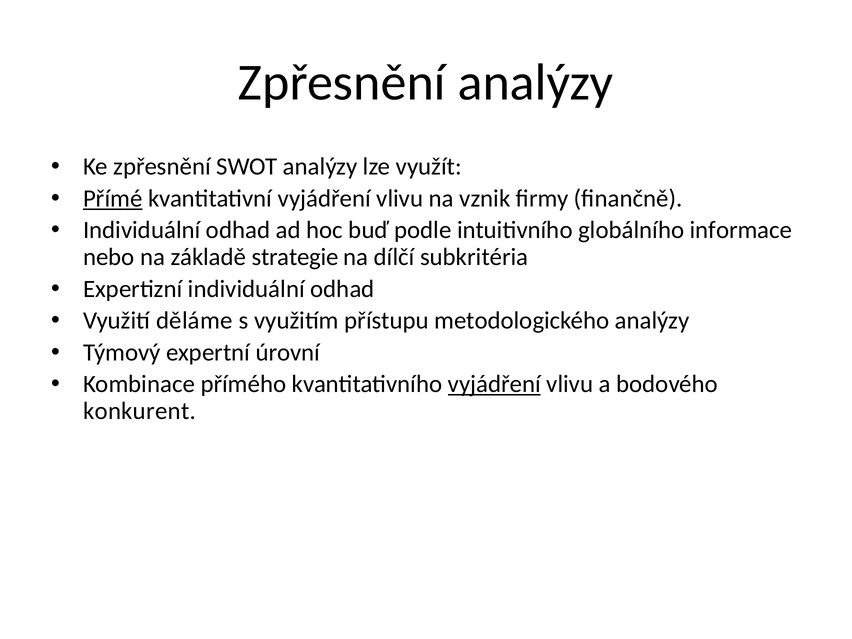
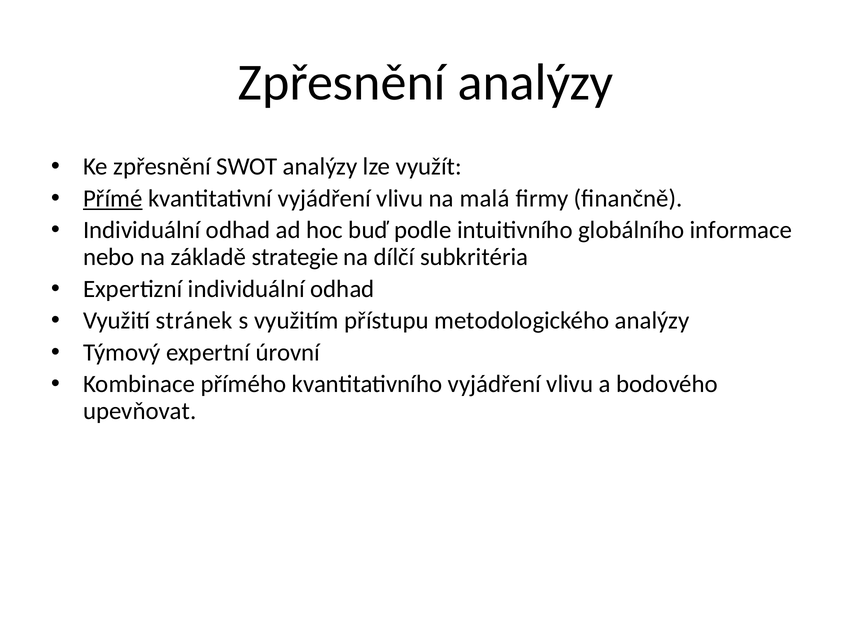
vznik: vznik -> malá
děláme: děláme -> stránek
vyjádření at (494, 384) underline: present -> none
konkurent: konkurent -> upevňovat
